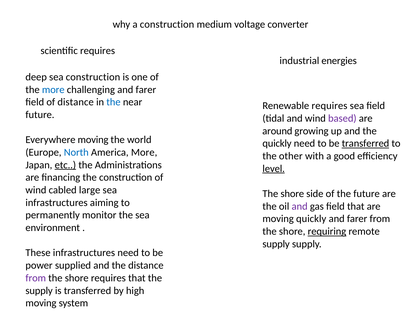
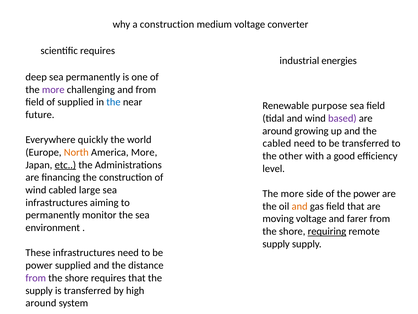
sea construction: construction -> permanently
more at (53, 89) colour: blue -> purple
challenging and farer: farer -> from
of distance: distance -> supplied
Renewable requires: requires -> purpose
Everywhere moving: moving -> quickly
quickly at (277, 143): quickly -> cabled
transferred at (366, 143) underline: present -> none
North colour: blue -> orange
level underline: present -> none
shore at (292, 193): shore -> more
the future: future -> power
and at (300, 206) colour: purple -> orange
moving quickly: quickly -> voltage
moving at (41, 303): moving -> around
